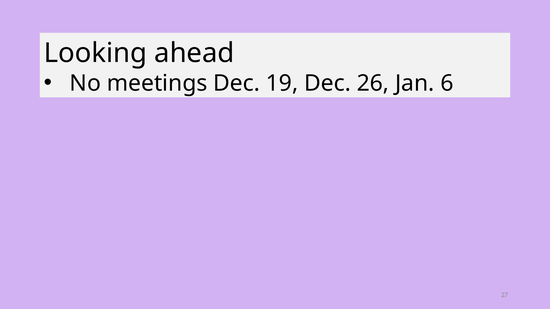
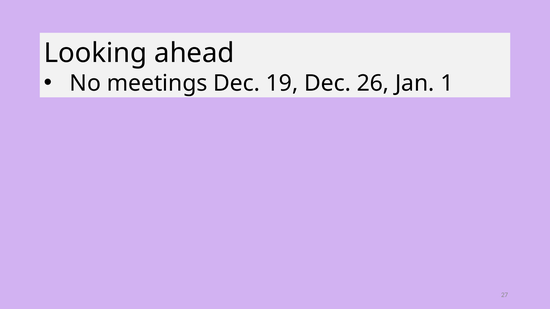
6: 6 -> 1
